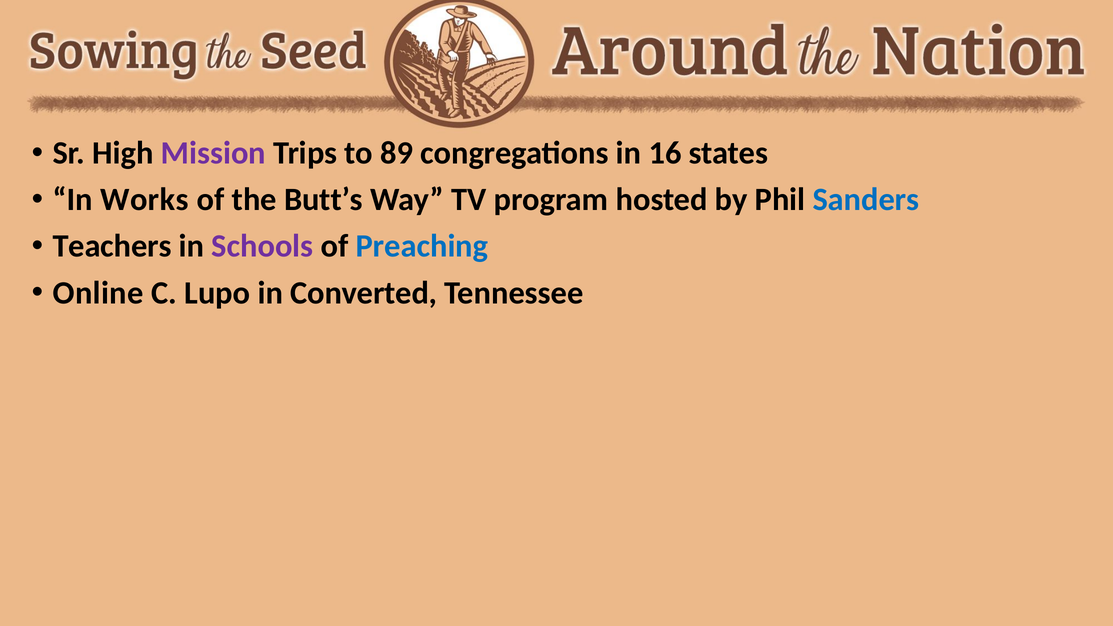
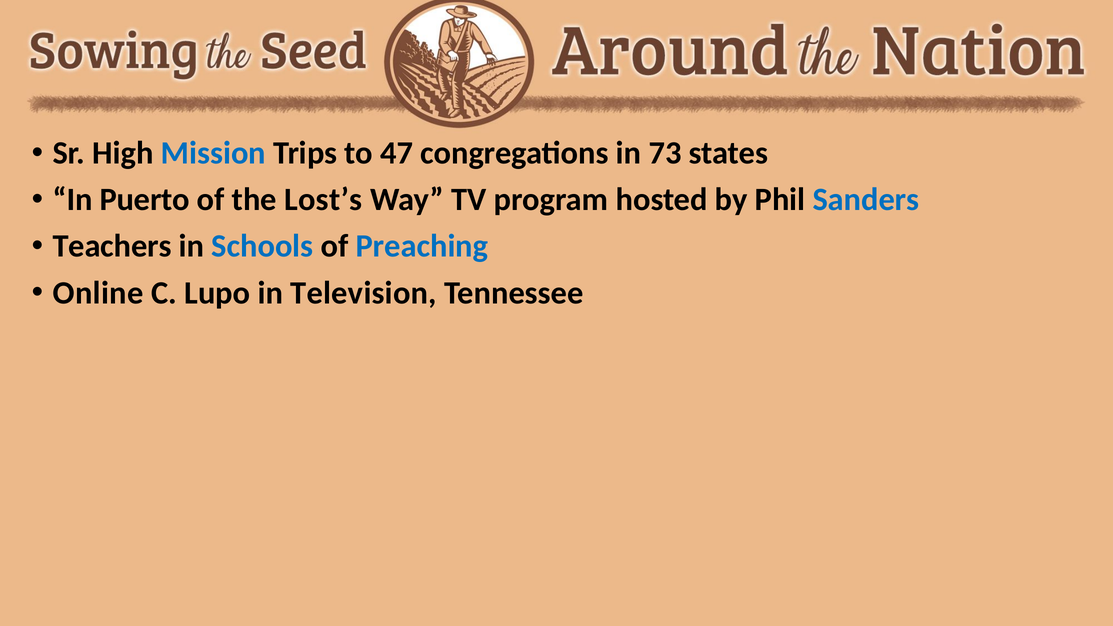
Mission colour: purple -> blue
89: 89 -> 47
16: 16 -> 73
Works: Works -> Puerto
Butt’s: Butt’s -> Lost’s
Schools colour: purple -> blue
Converted: Converted -> Television
